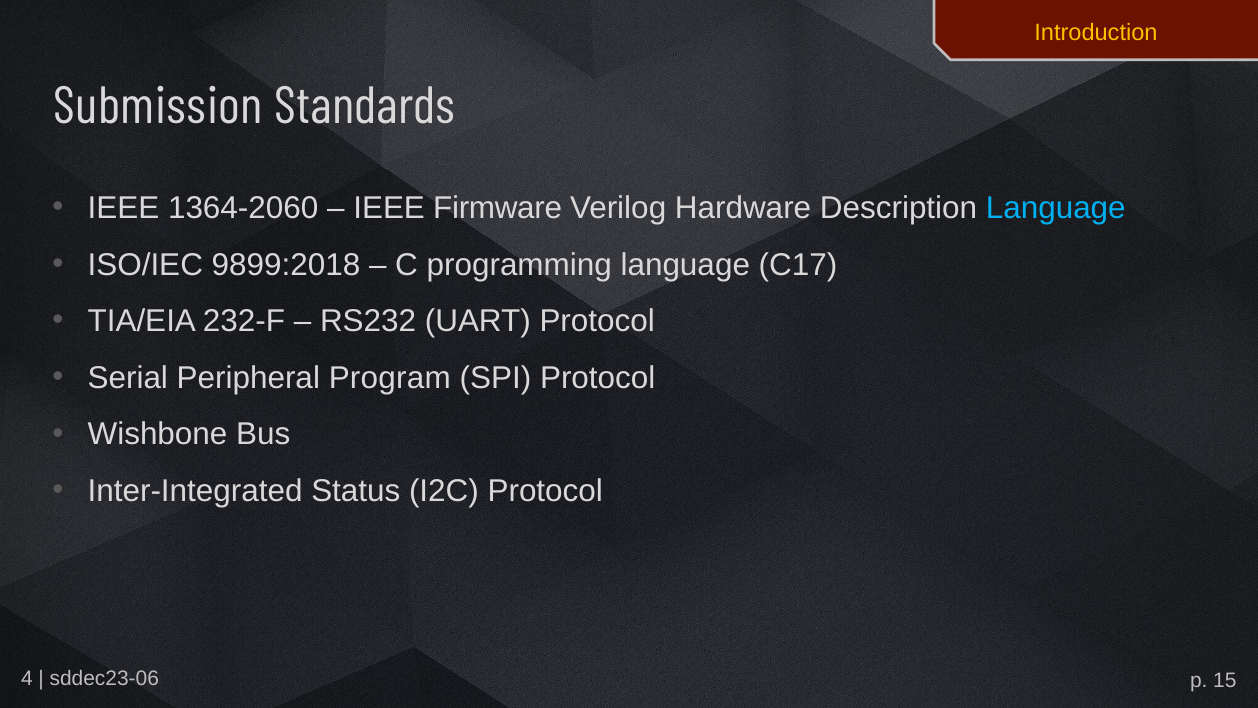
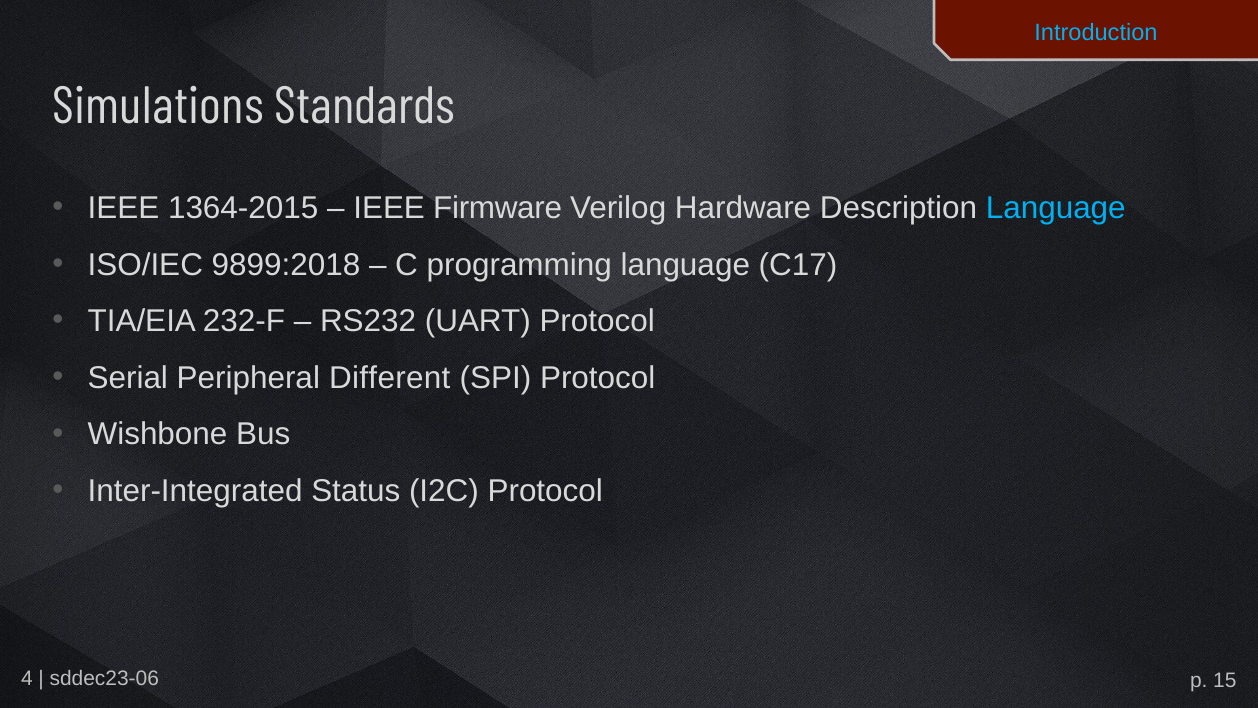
Introduction colour: yellow -> light blue
Submission: Submission -> Simulations
1364-2060: 1364-2060 -> 1364-2015
Program: Program -> Different
